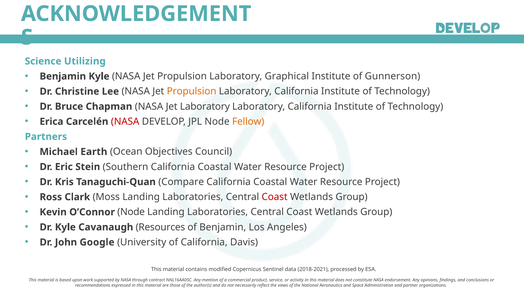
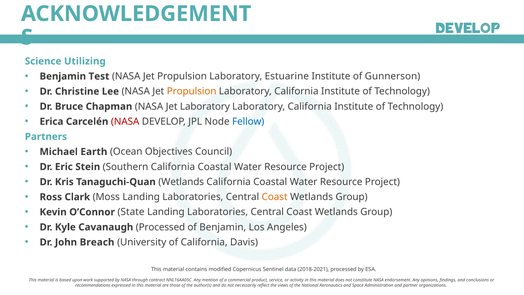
Benjamin Kyle: Kyle -> Test
Graphical: Graphical -> Estuarine
Fellow colour: orange -> blue
Tanaguchi-Quan Compare: Compare -> Wetlands
Coast at (275, 197) colour: red -> orange
O’Connor Node: Node -> State
Cavanaugh Resources: Resources -> Processed
Google: Google -> Breach
